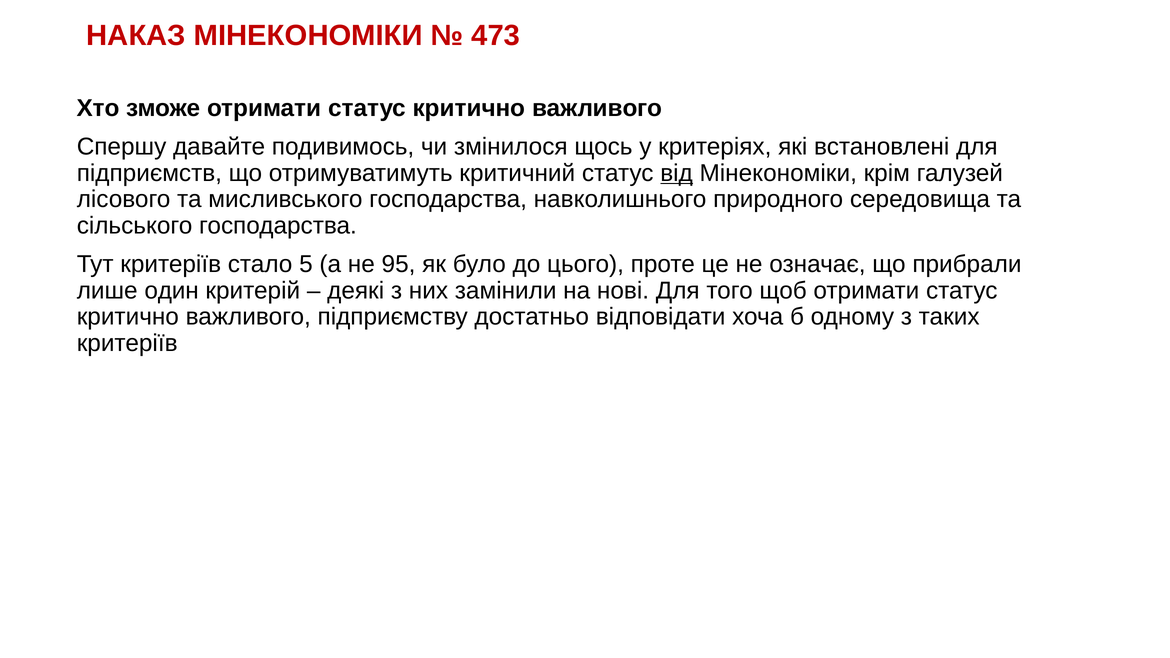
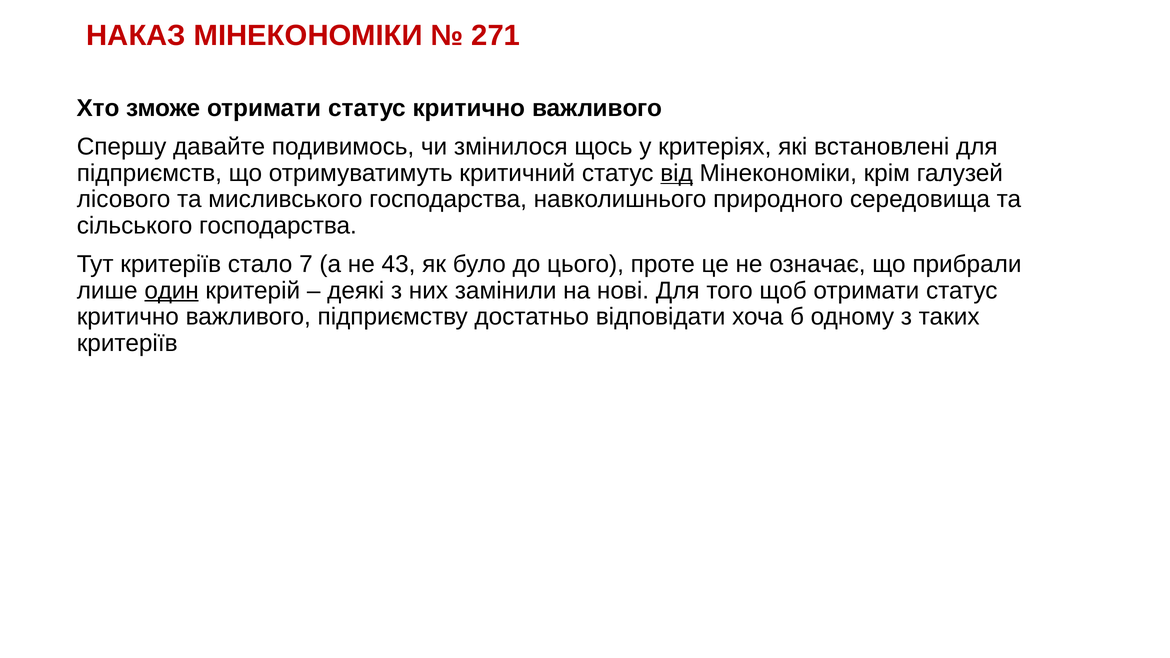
473: 473 -> 271
5: 5 -> 7
95: 95 -> 43
один underline: none -> present
